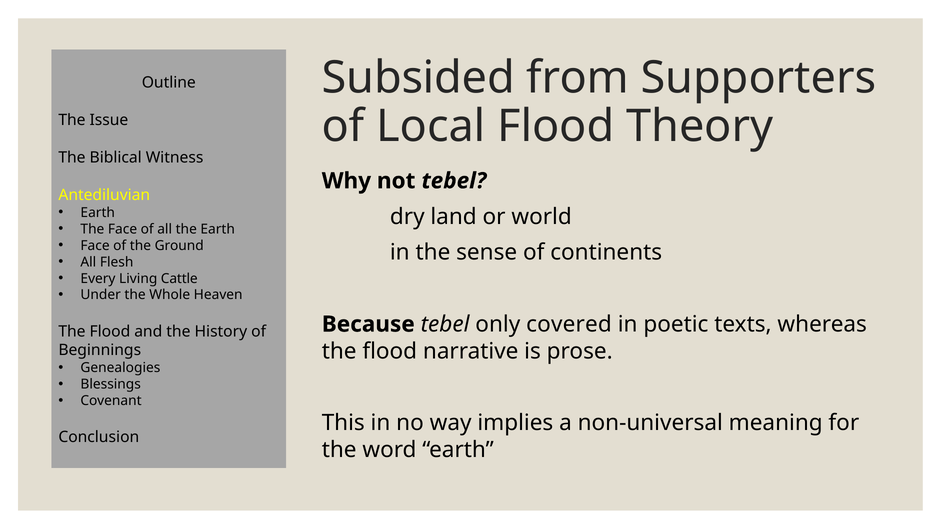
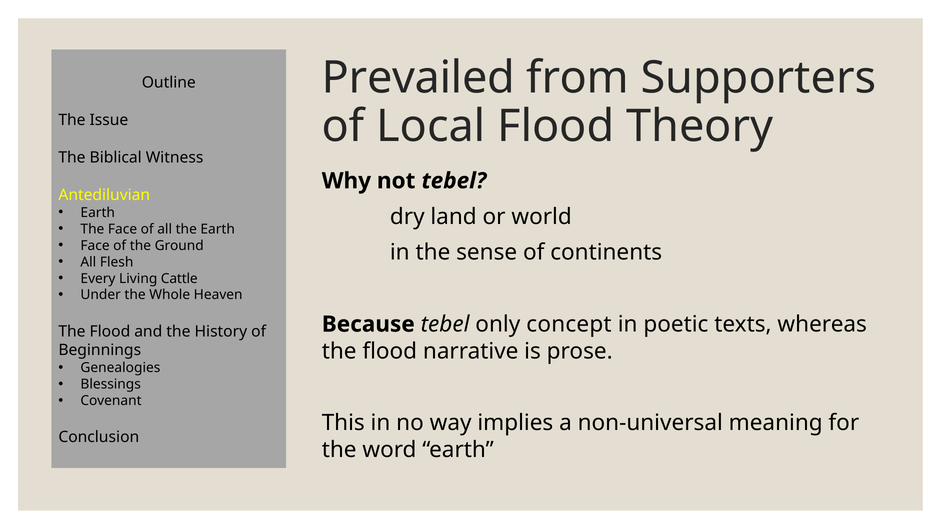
Subsided: Subsided -> Prevailed
covered: covered -> concept
